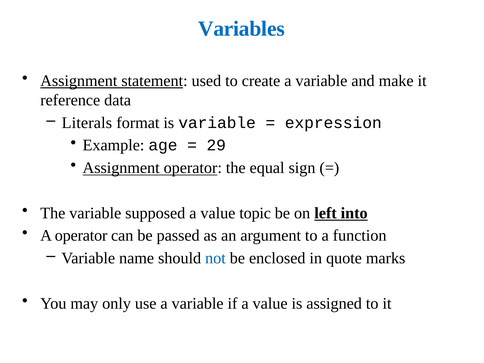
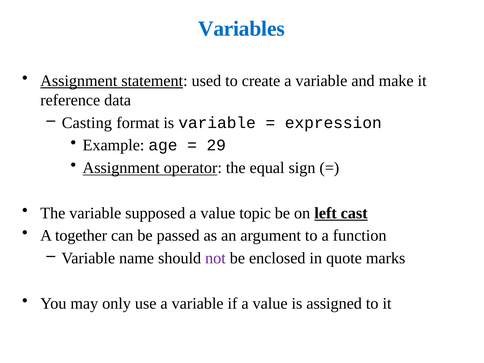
Literals: Literals -> Casting
into: into -> cast
A operator: operator -> together
not colour: blue -> purple
